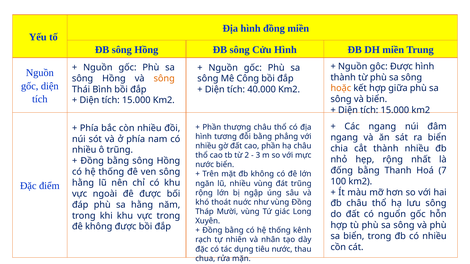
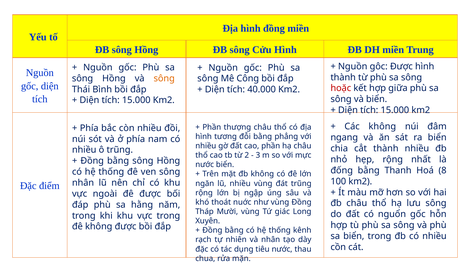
hoặc colour: orange -> red
Các ngang: ngang -> không
7: 7 -> 8
hằng at (83, 183): hằng -> nhân
